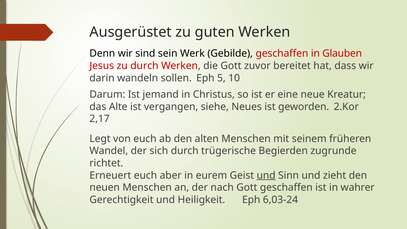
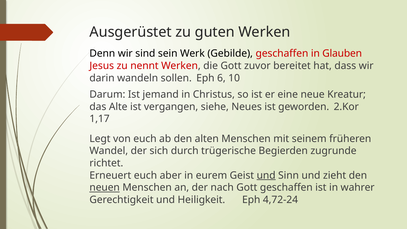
zu durch: durch -> nennt
5: 5 -> 6
2,17: 2,17 -> 1,17
neuen underline: none -> present
6,03-24: 6,03-24 -> 4,72-24
